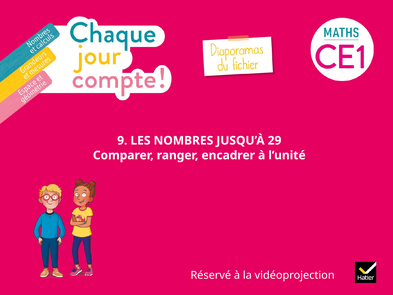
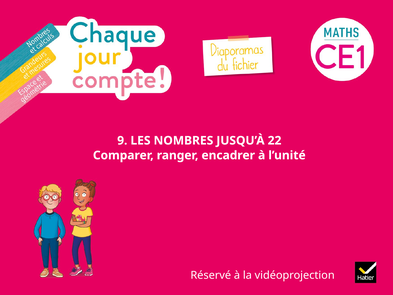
29: 29 -> 22
